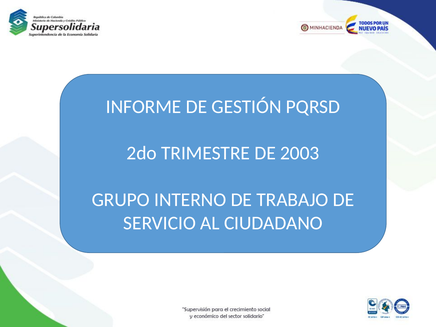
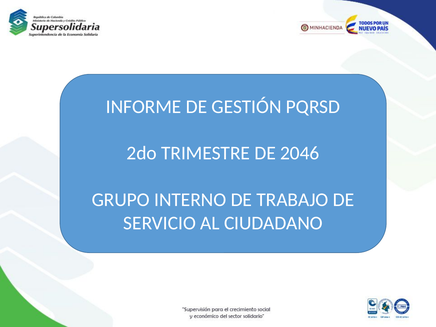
2003: 2003 -> 2046
